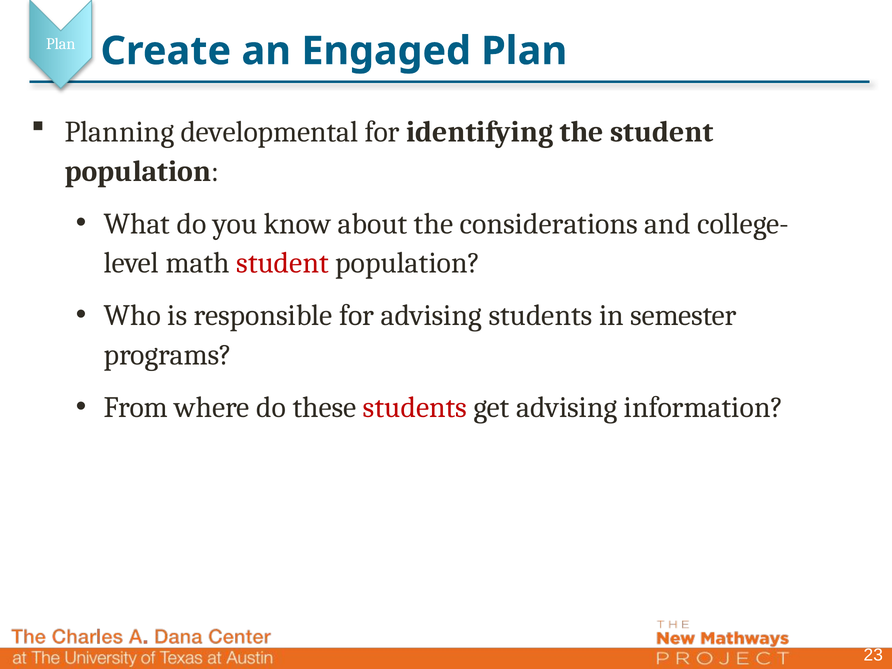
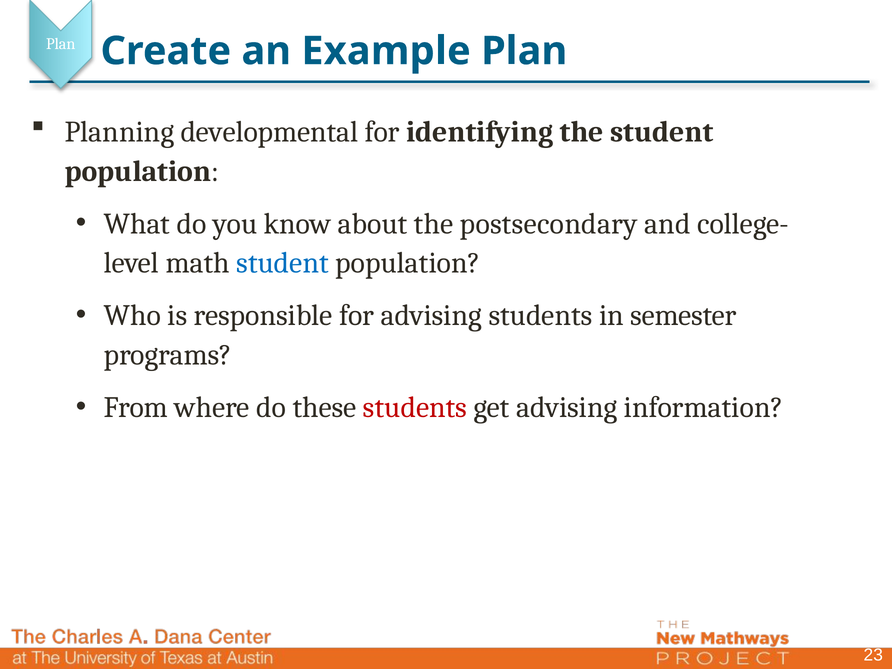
Engaged: Engaged -> Example
considerations: considerations -> postsecondary
student at (283, 263) colour: red -> blue
